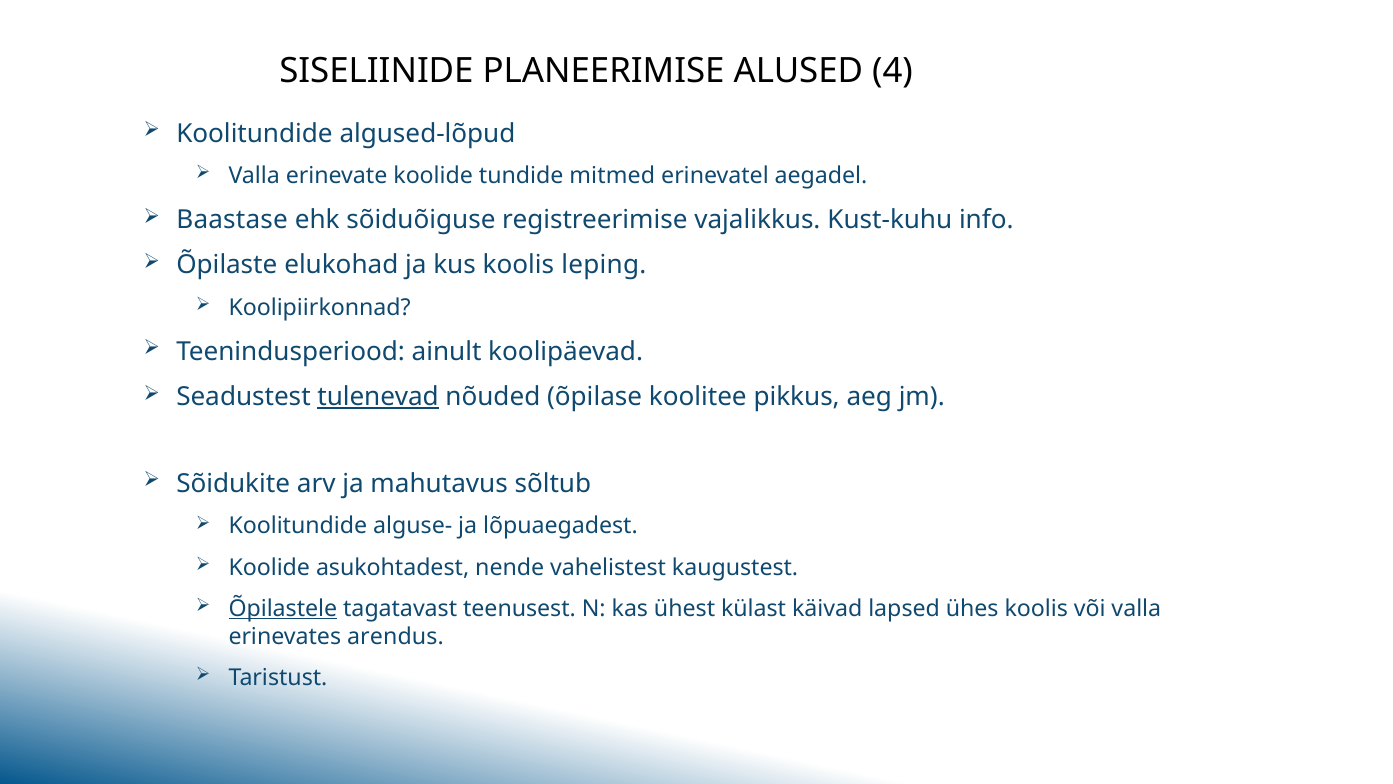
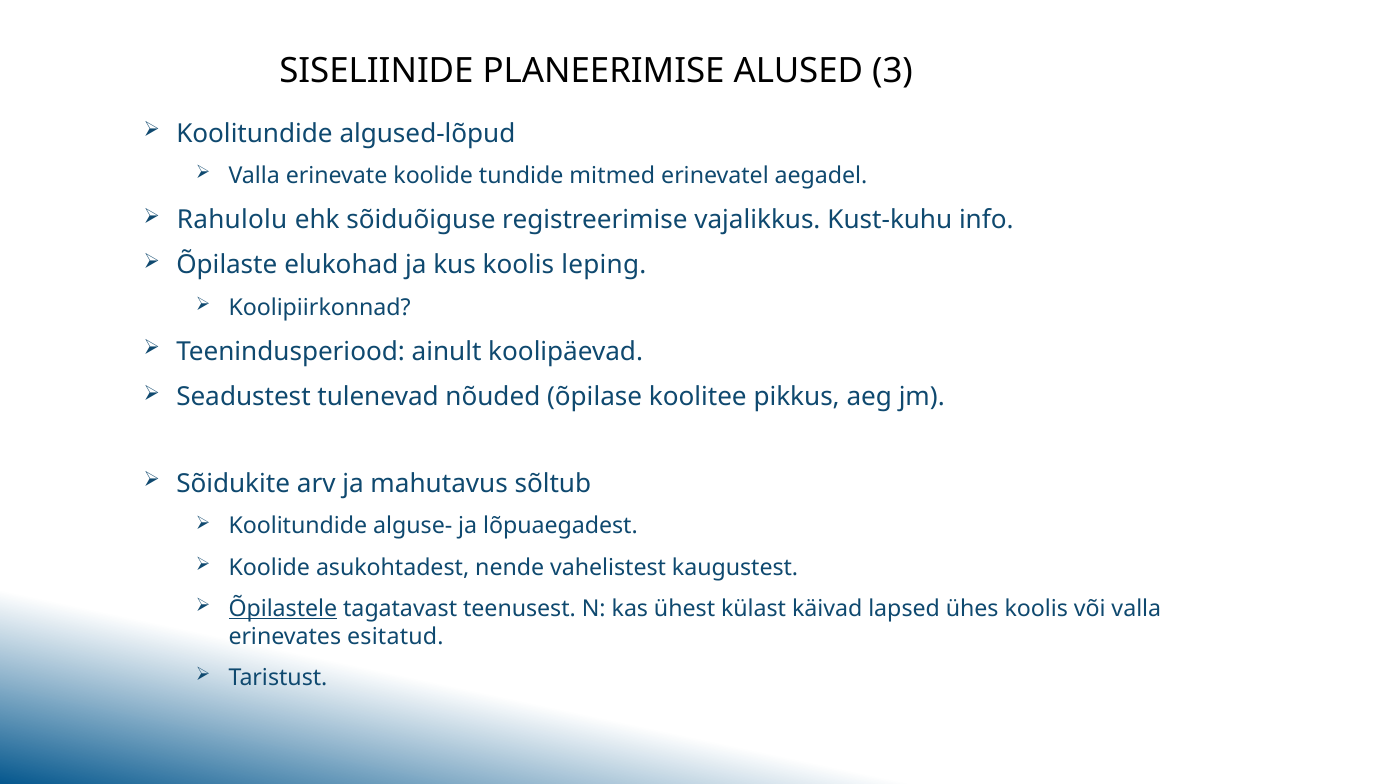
4: 4 -> 3
Baastase: Baastase -> Rahulolu
tulenevad underline: present -> none
arendus: arendus -> esitatud
